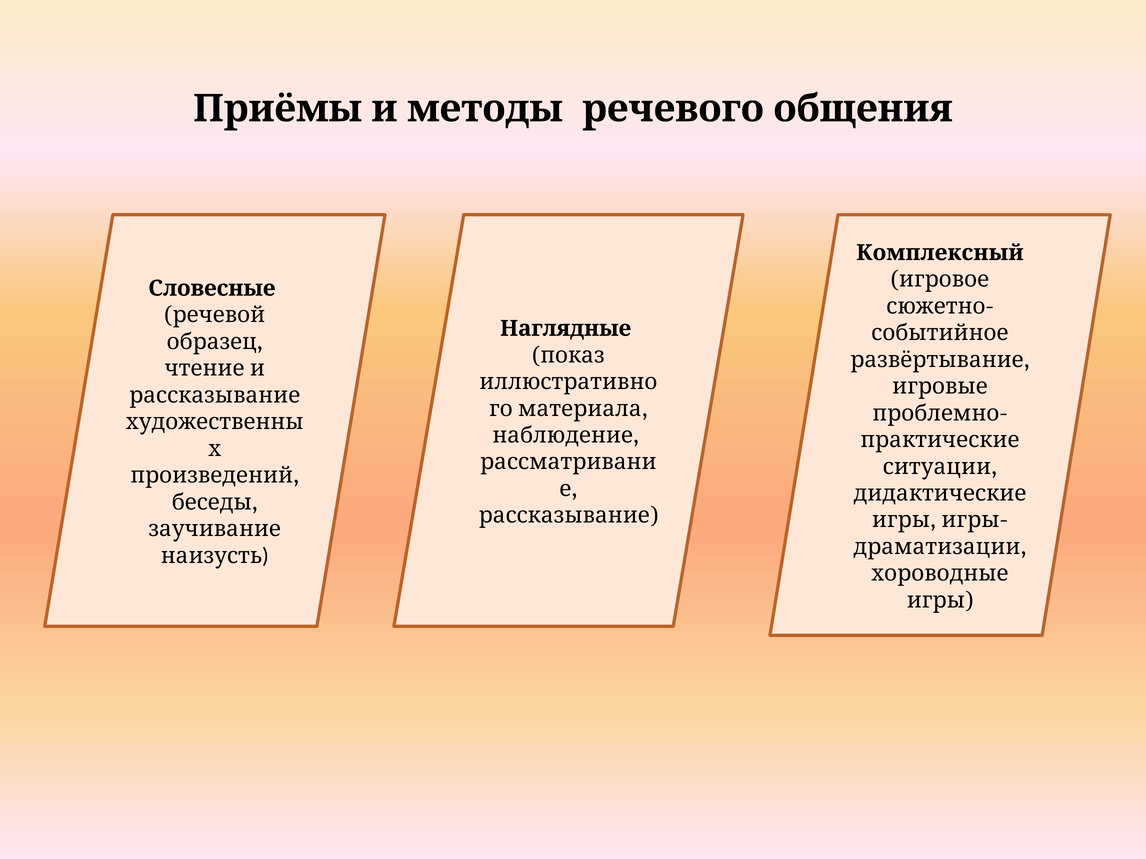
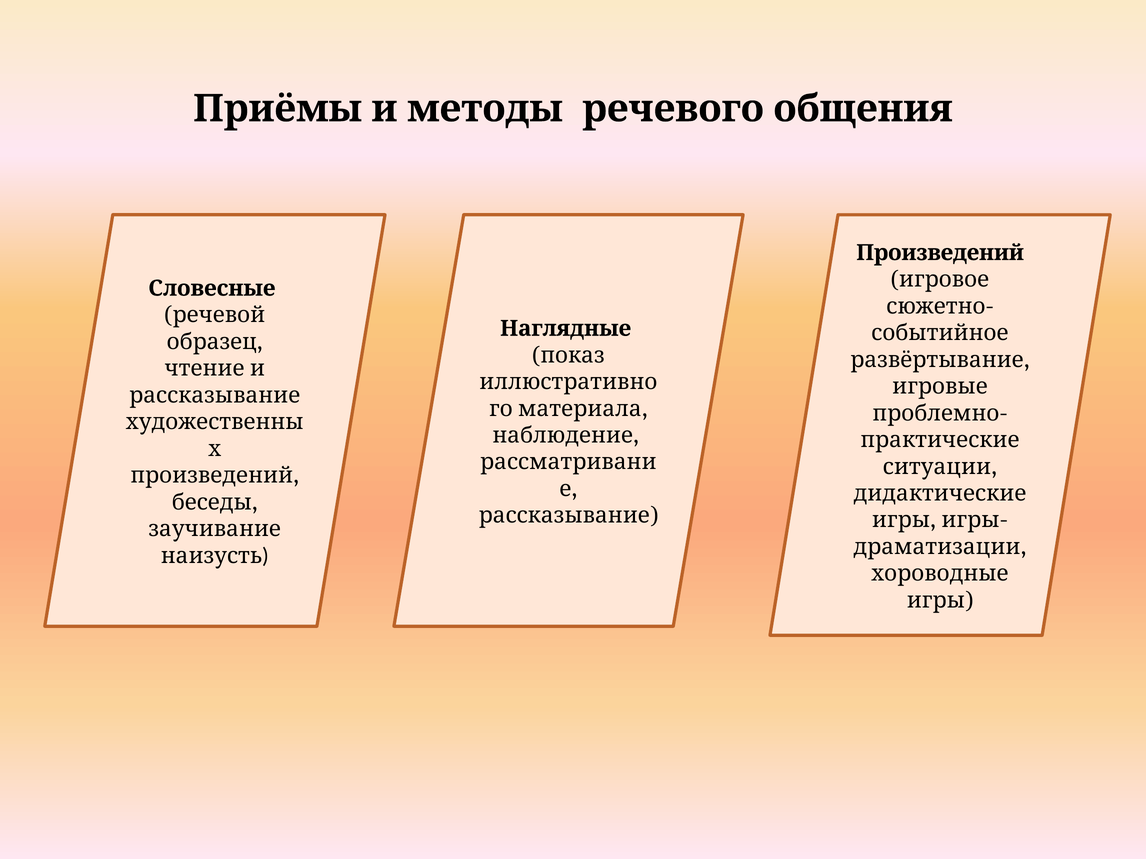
Комплексный at (940, 253): Комплексный -> Произведений
